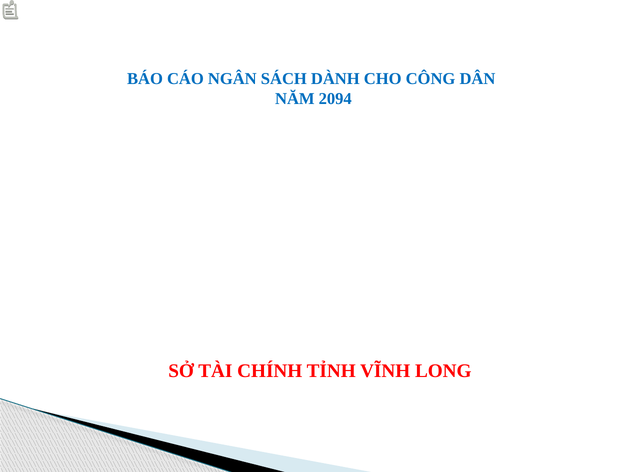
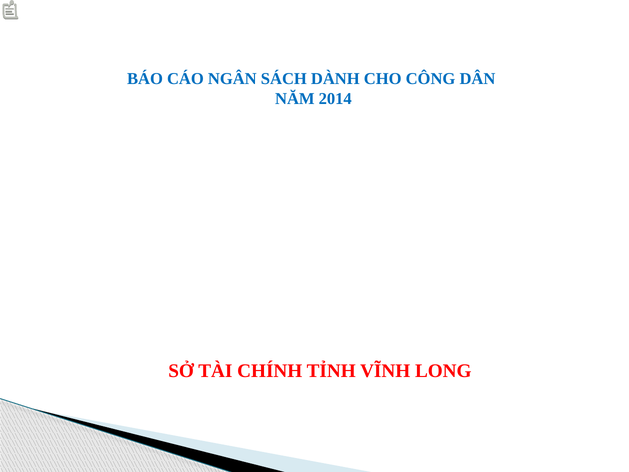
2094: 2094 -> 2014
